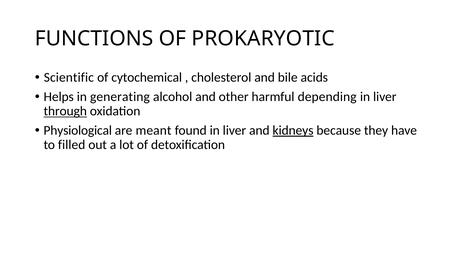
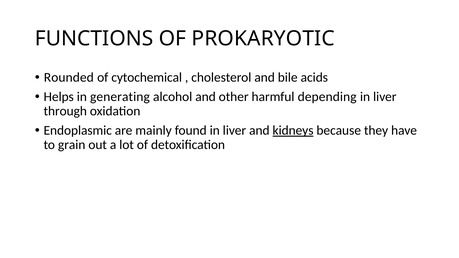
Scientific: Scientific -> Rounded
through underline: present -> none
Physiological: Physiological -> Endoplasmic
meant: meant -> mainly
filled: filled -> grain
